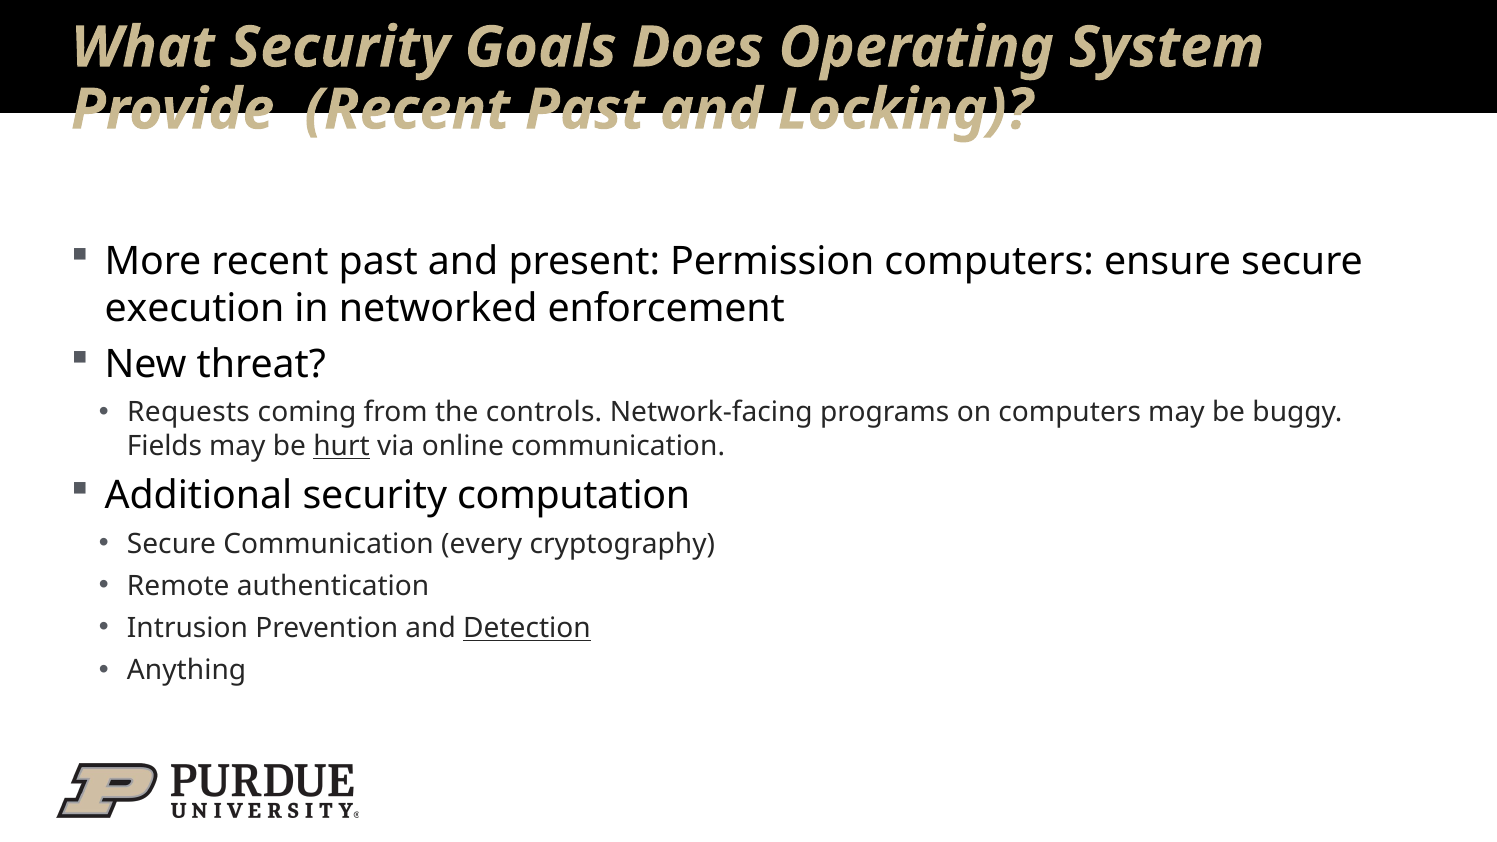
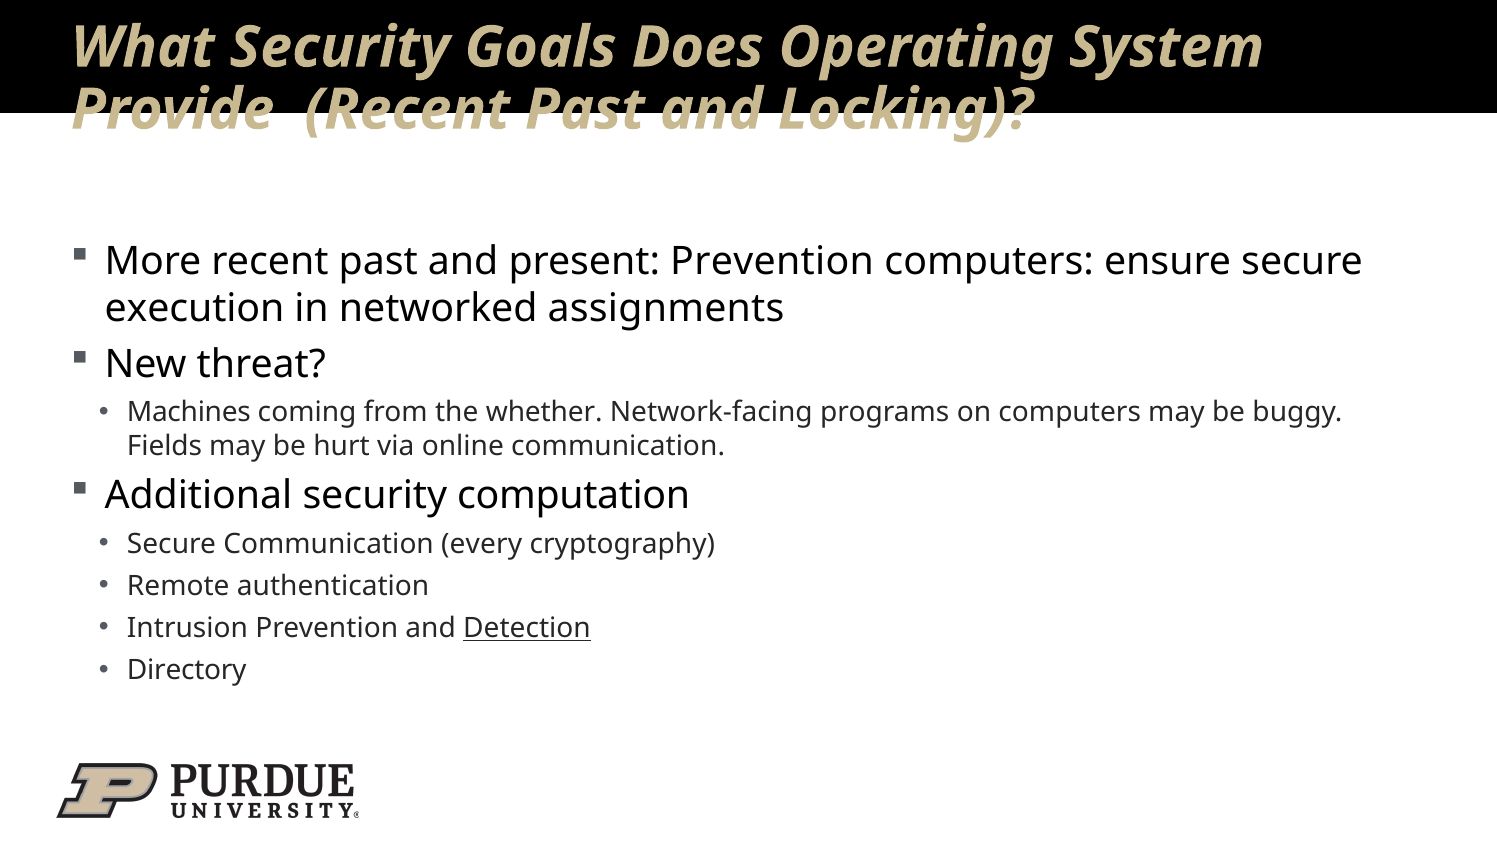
present Permission: Permission -> Prevention
enforcement: enforcement -> assignments
Requests: Requests -> Machines
controls: controls -> whether
hurt underline: present -> none
Anything: Anything -> Directory
